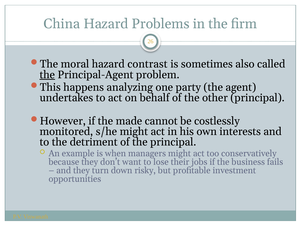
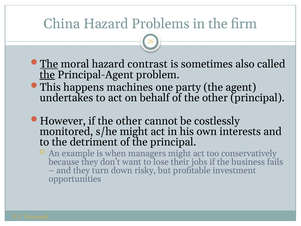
The at (49, 64) underline: none -> present
analyzing: analyzing -> machines
if the made: made -> other
